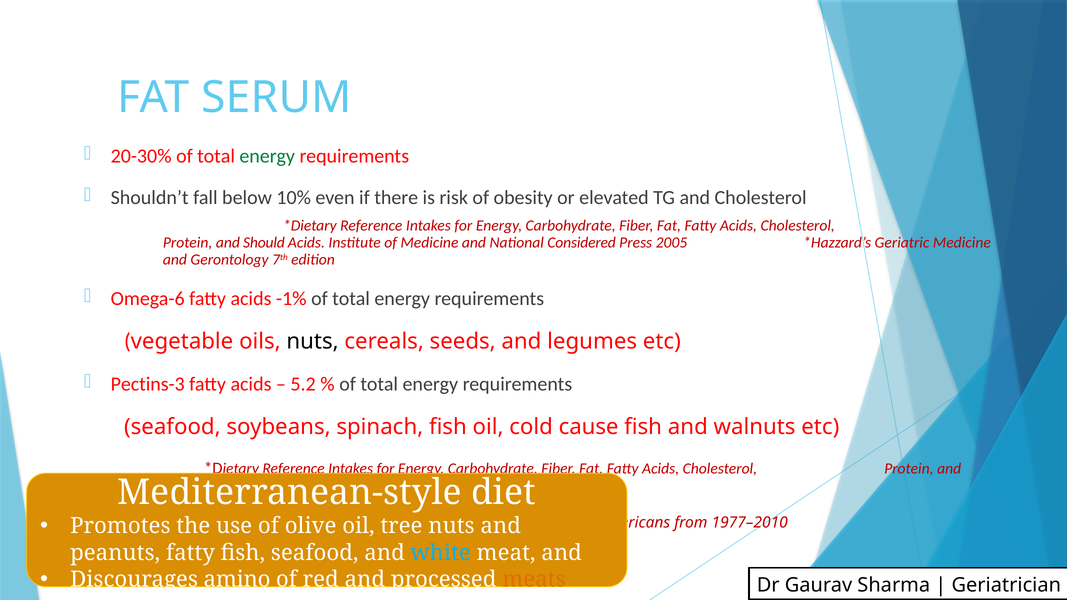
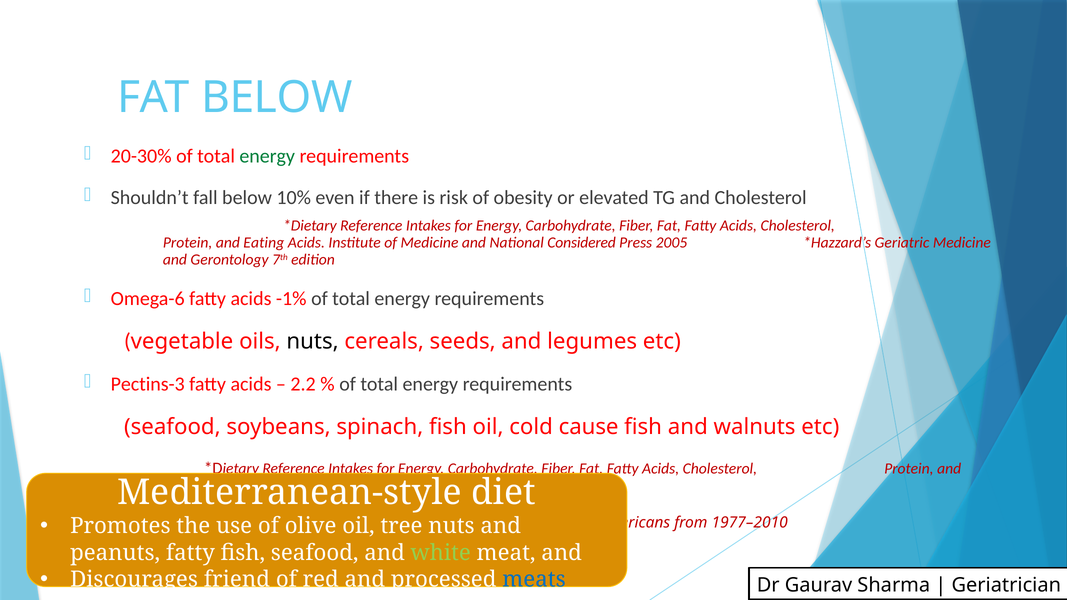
FAT SERUM: SERUM -> BELOW
Should: Should -> Eating
5.2: 5.2 -> 2.2
white colour: light blue -> light green
Discourages amino: amino -> friend
meats colour: orange -> blue
